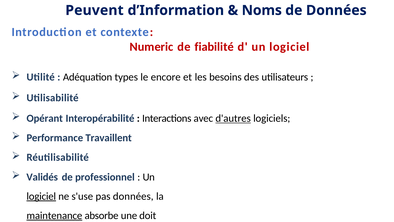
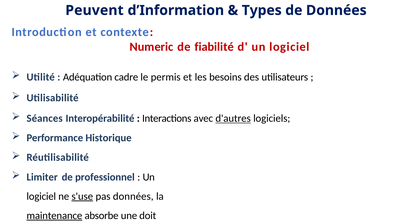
Noms: Noms -> Types
types: types -> cadre
encore: encore -> permis
Opérant: Opérant -> Séances
Travaillent: Travaillent -> Historique
Validés: Validés -> Limiter
logiciel at (41, 196) underline: present -> none
s'use underline: none -> present
